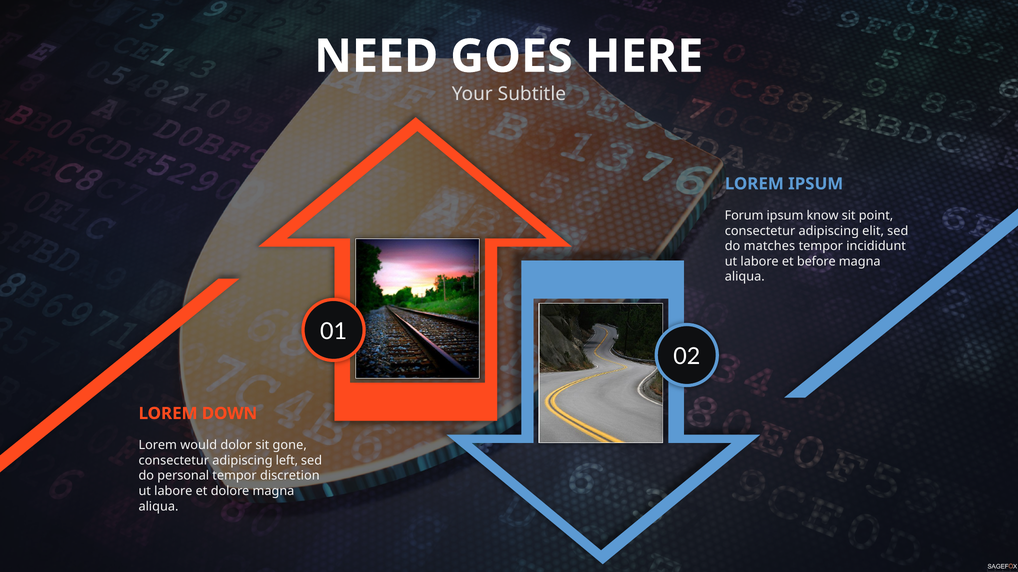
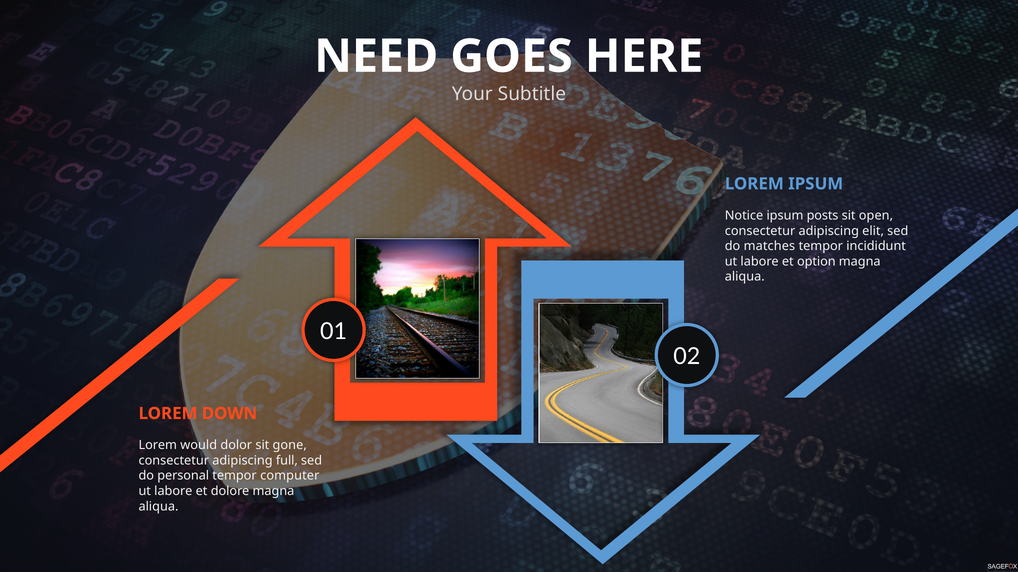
Forum: Forum -> Notice
know: know -> posts
point: point -> open
before: before -> option
left: left -> full
discretion: discretion -> computer
